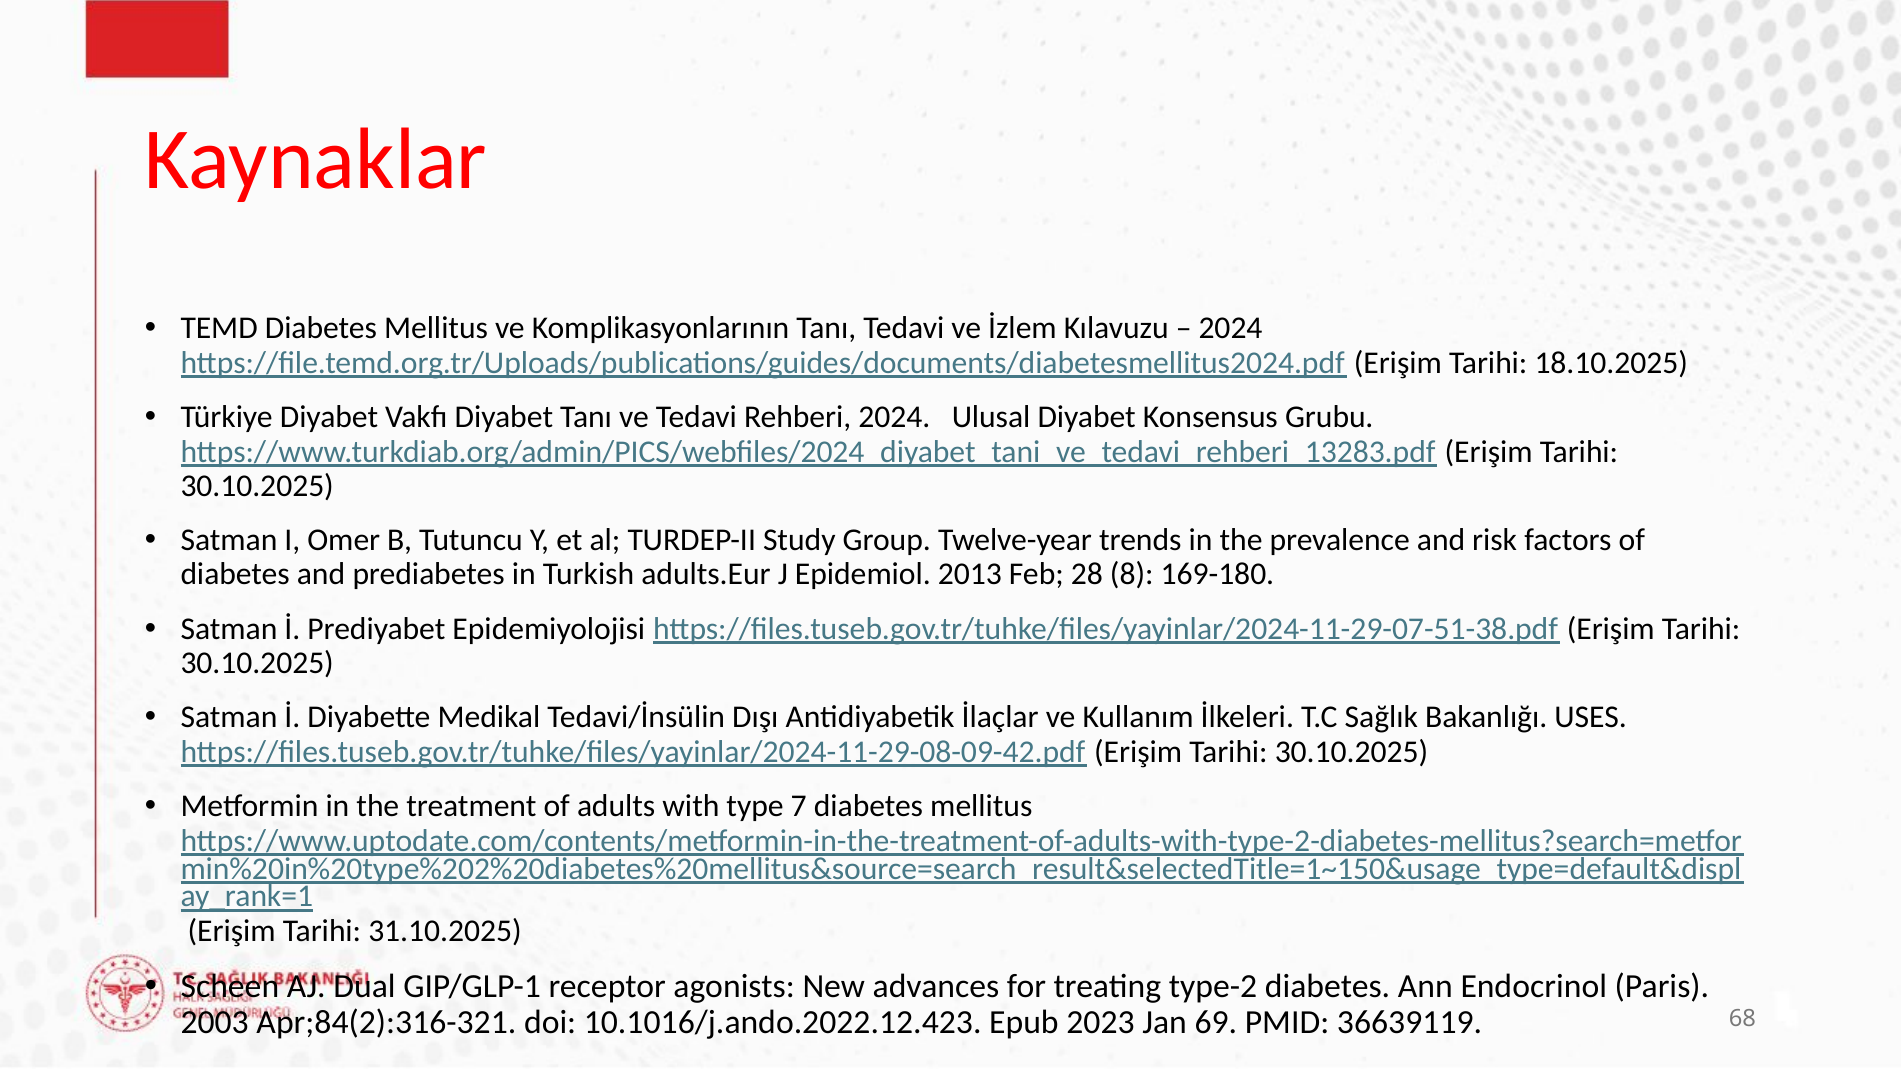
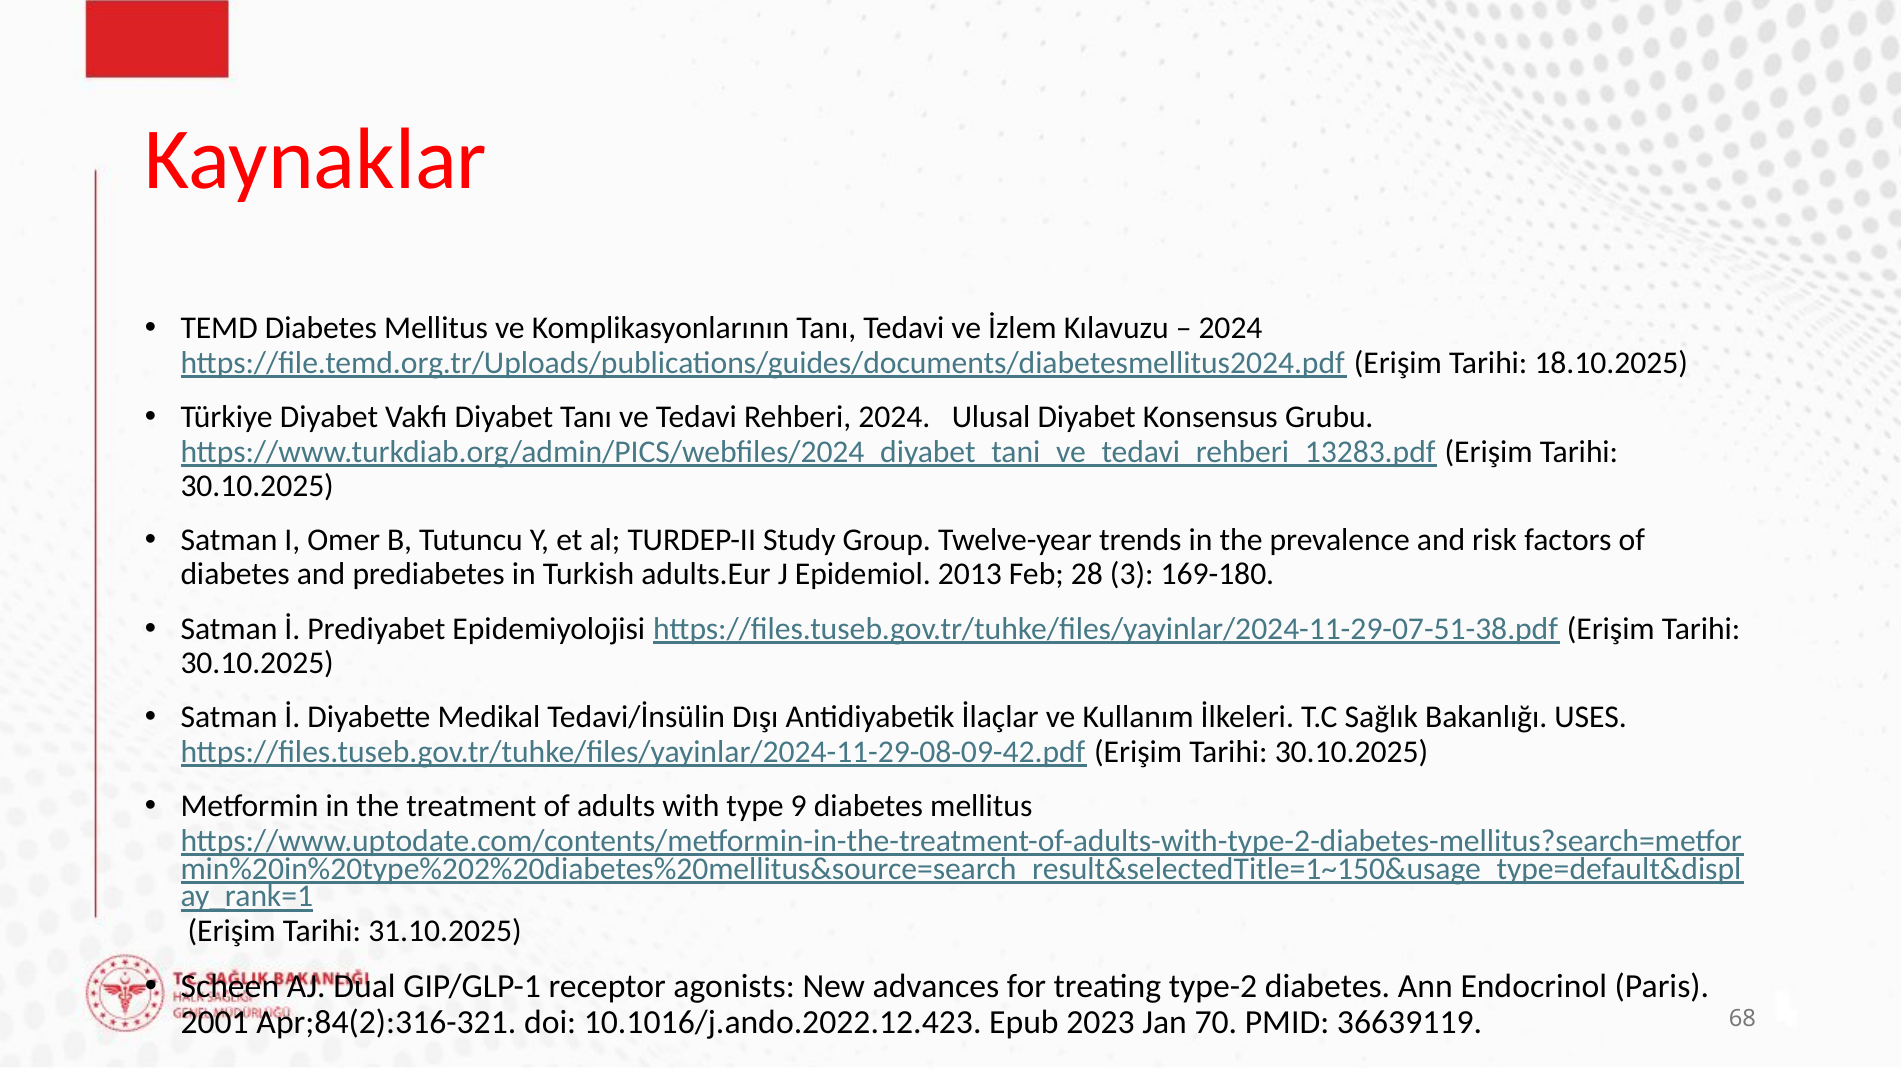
8: 8 -> 3
7: 7 -> 9
2003: 2003 -> 2001
69: 69 -> 70
